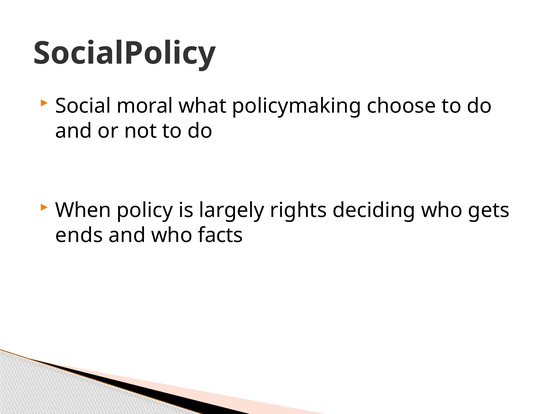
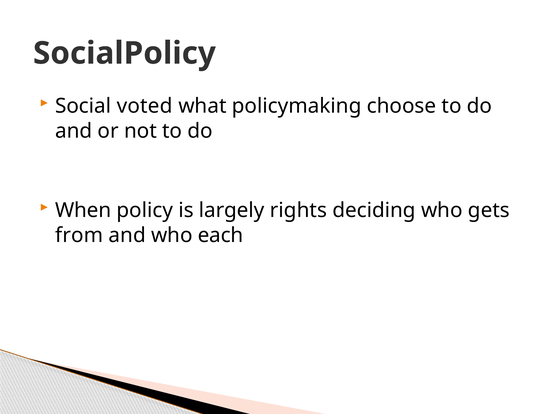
moral: moral -> voted
ends: ends -> from
facts: facts -> each
